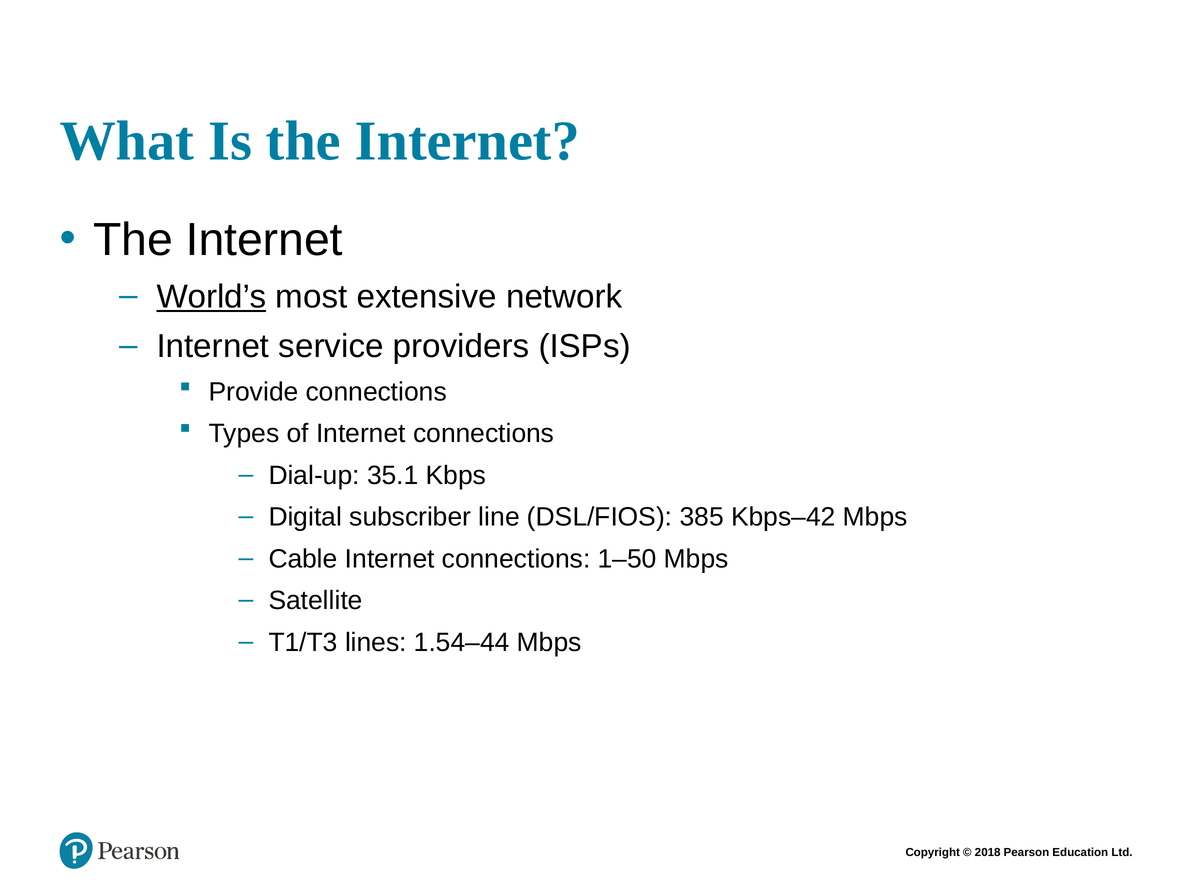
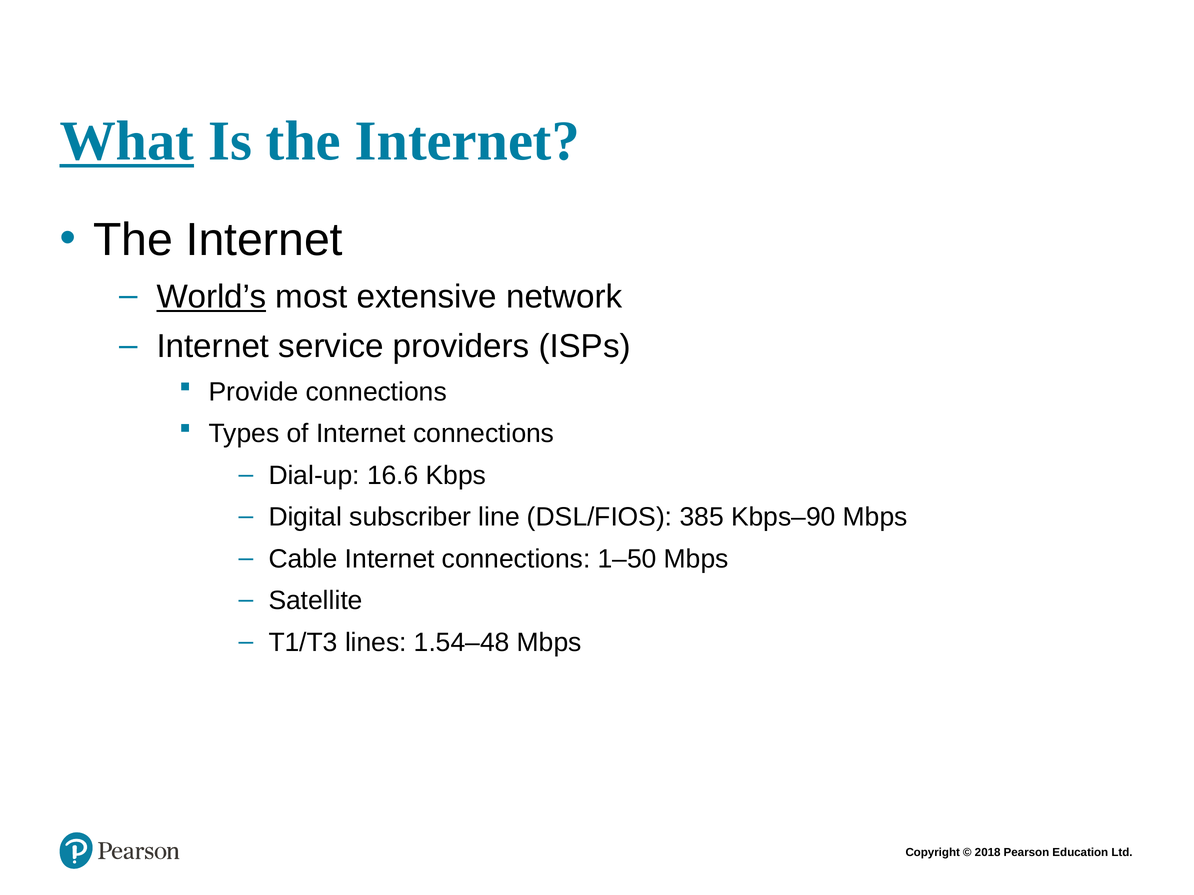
What underline: none -> present
35.1: 35.1 -> 16.6
Kbps–42: Kbps–42 -> Kbps–90
1.54–44: 1.54–44 -> 1.54–48
